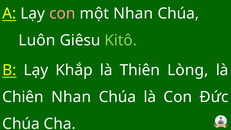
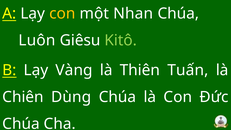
con at (62, 14) colour: pink -> yellow
Khắp: Khắp -> Vàng
Lòng: Lòng -> Tuấn
Chiên Nhan: Nhan -> Dùng
